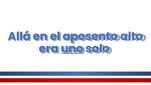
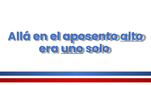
alto underline: none -> present
